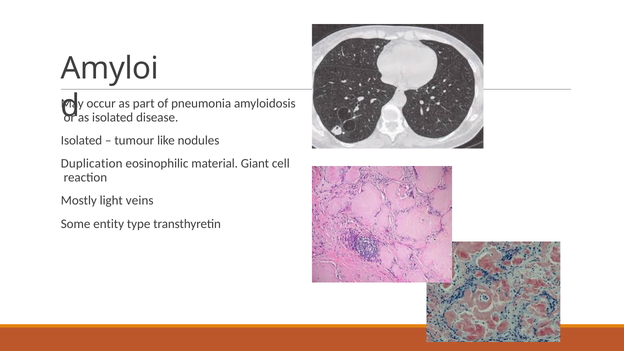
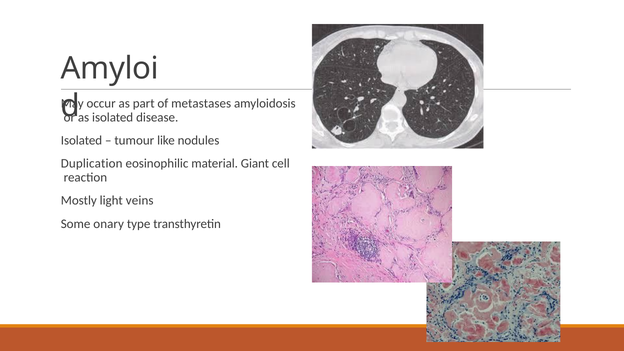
pneumonia: pneumonia -> metastases
entity: entity -> onary
